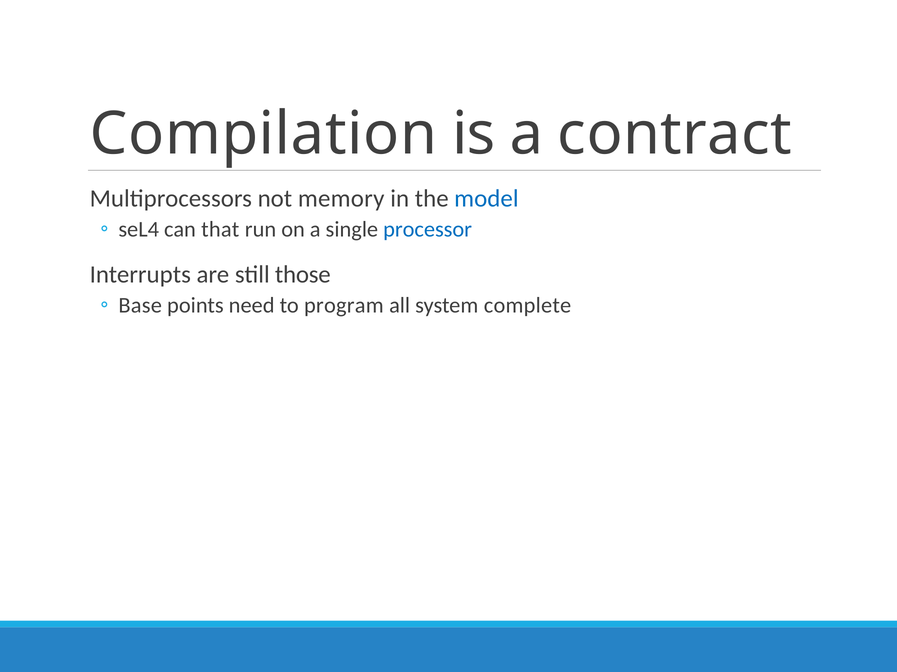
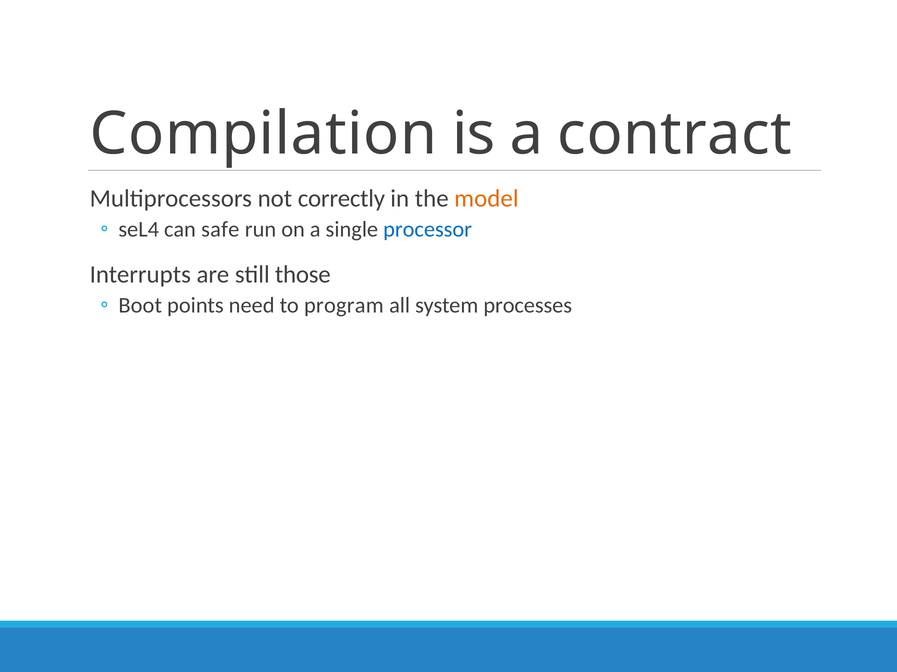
memory: memory -> correctly
model colour: blue -> orange
that: that -> safe
Base: Base -> Boot
complete: complete -> processes
